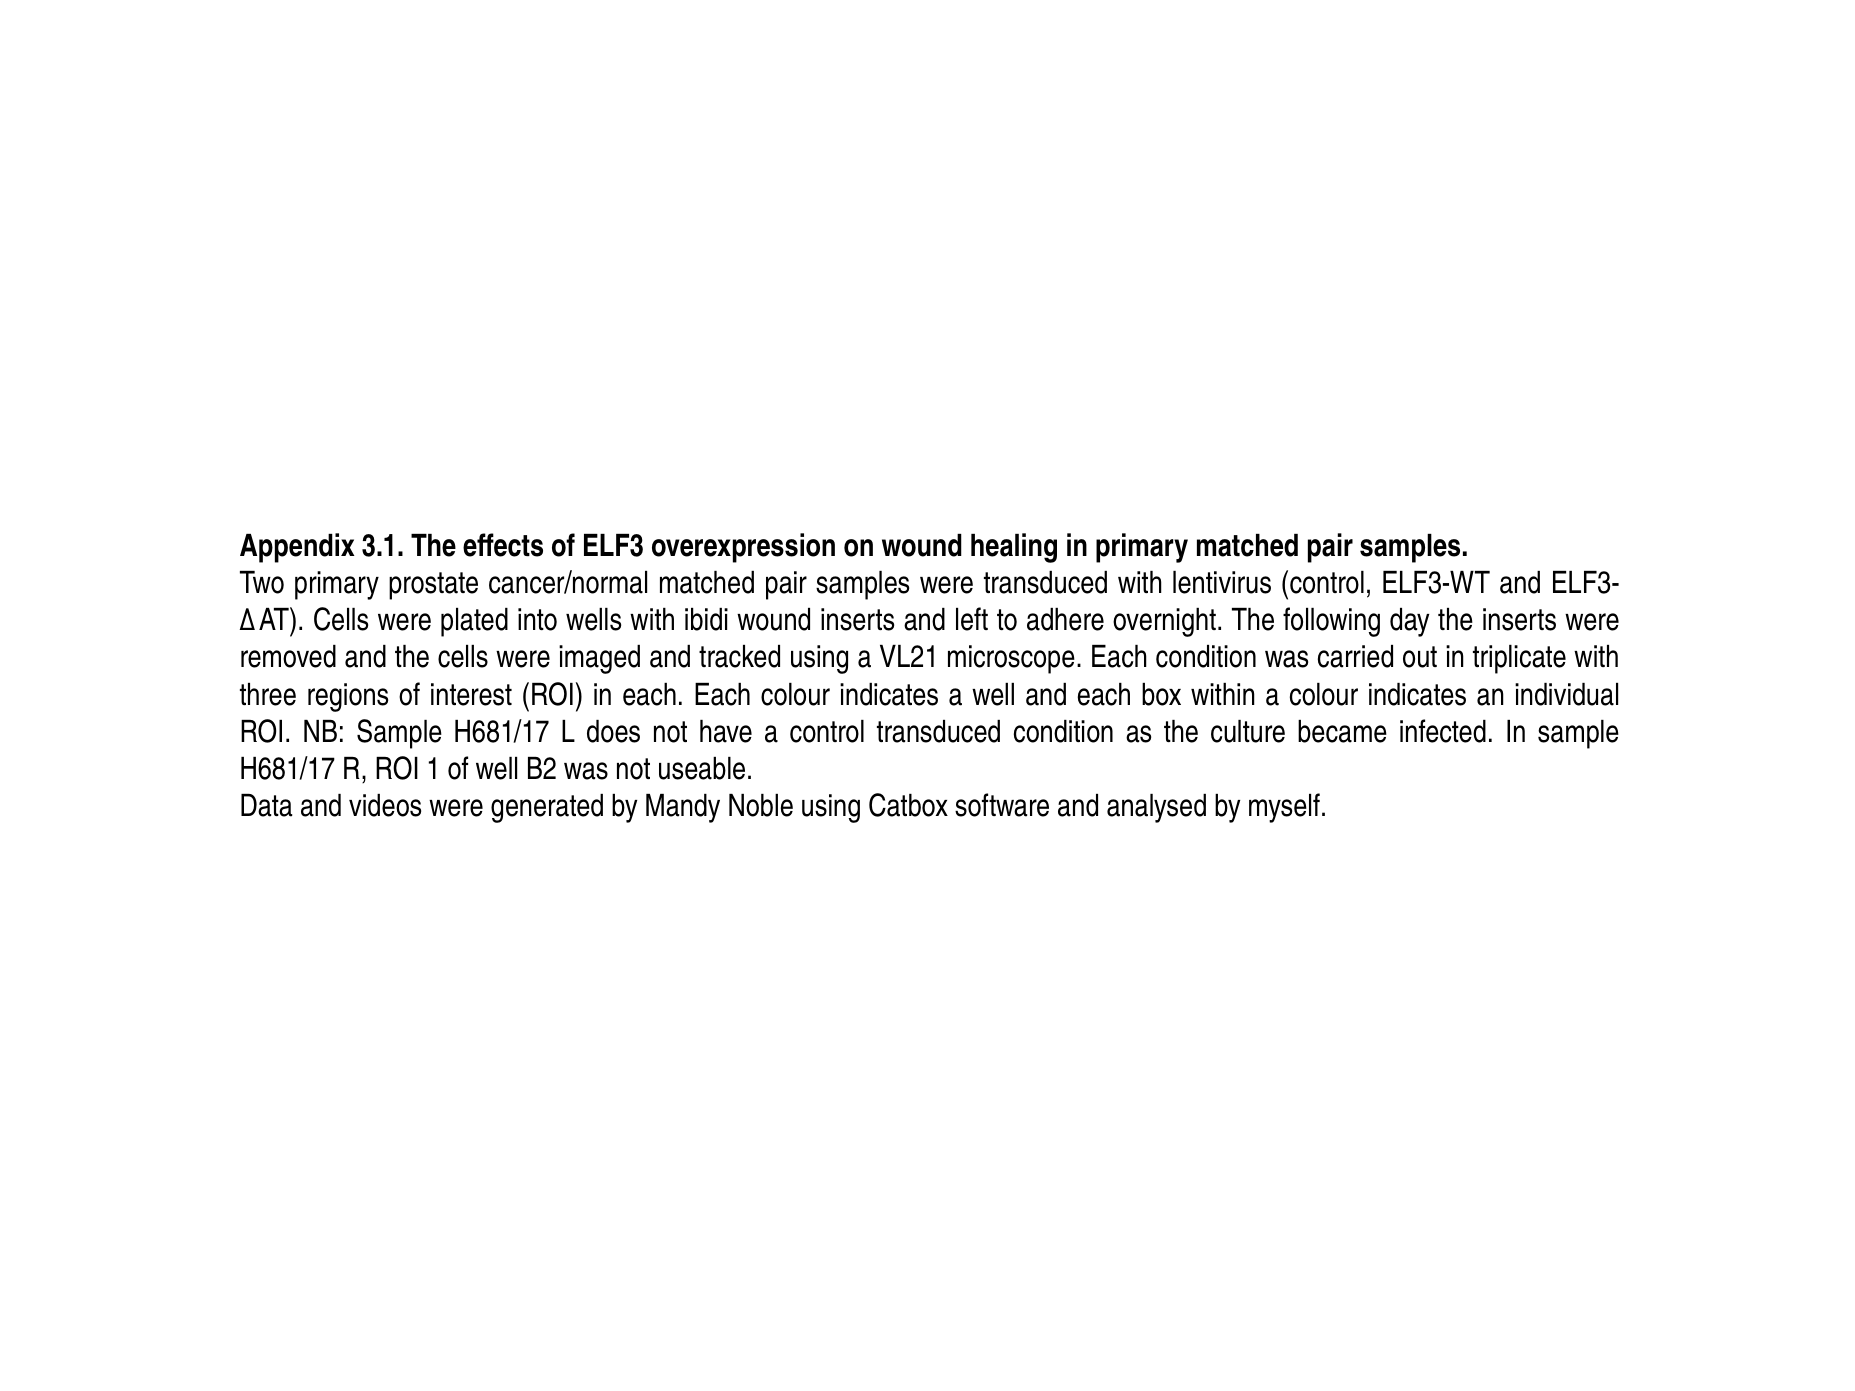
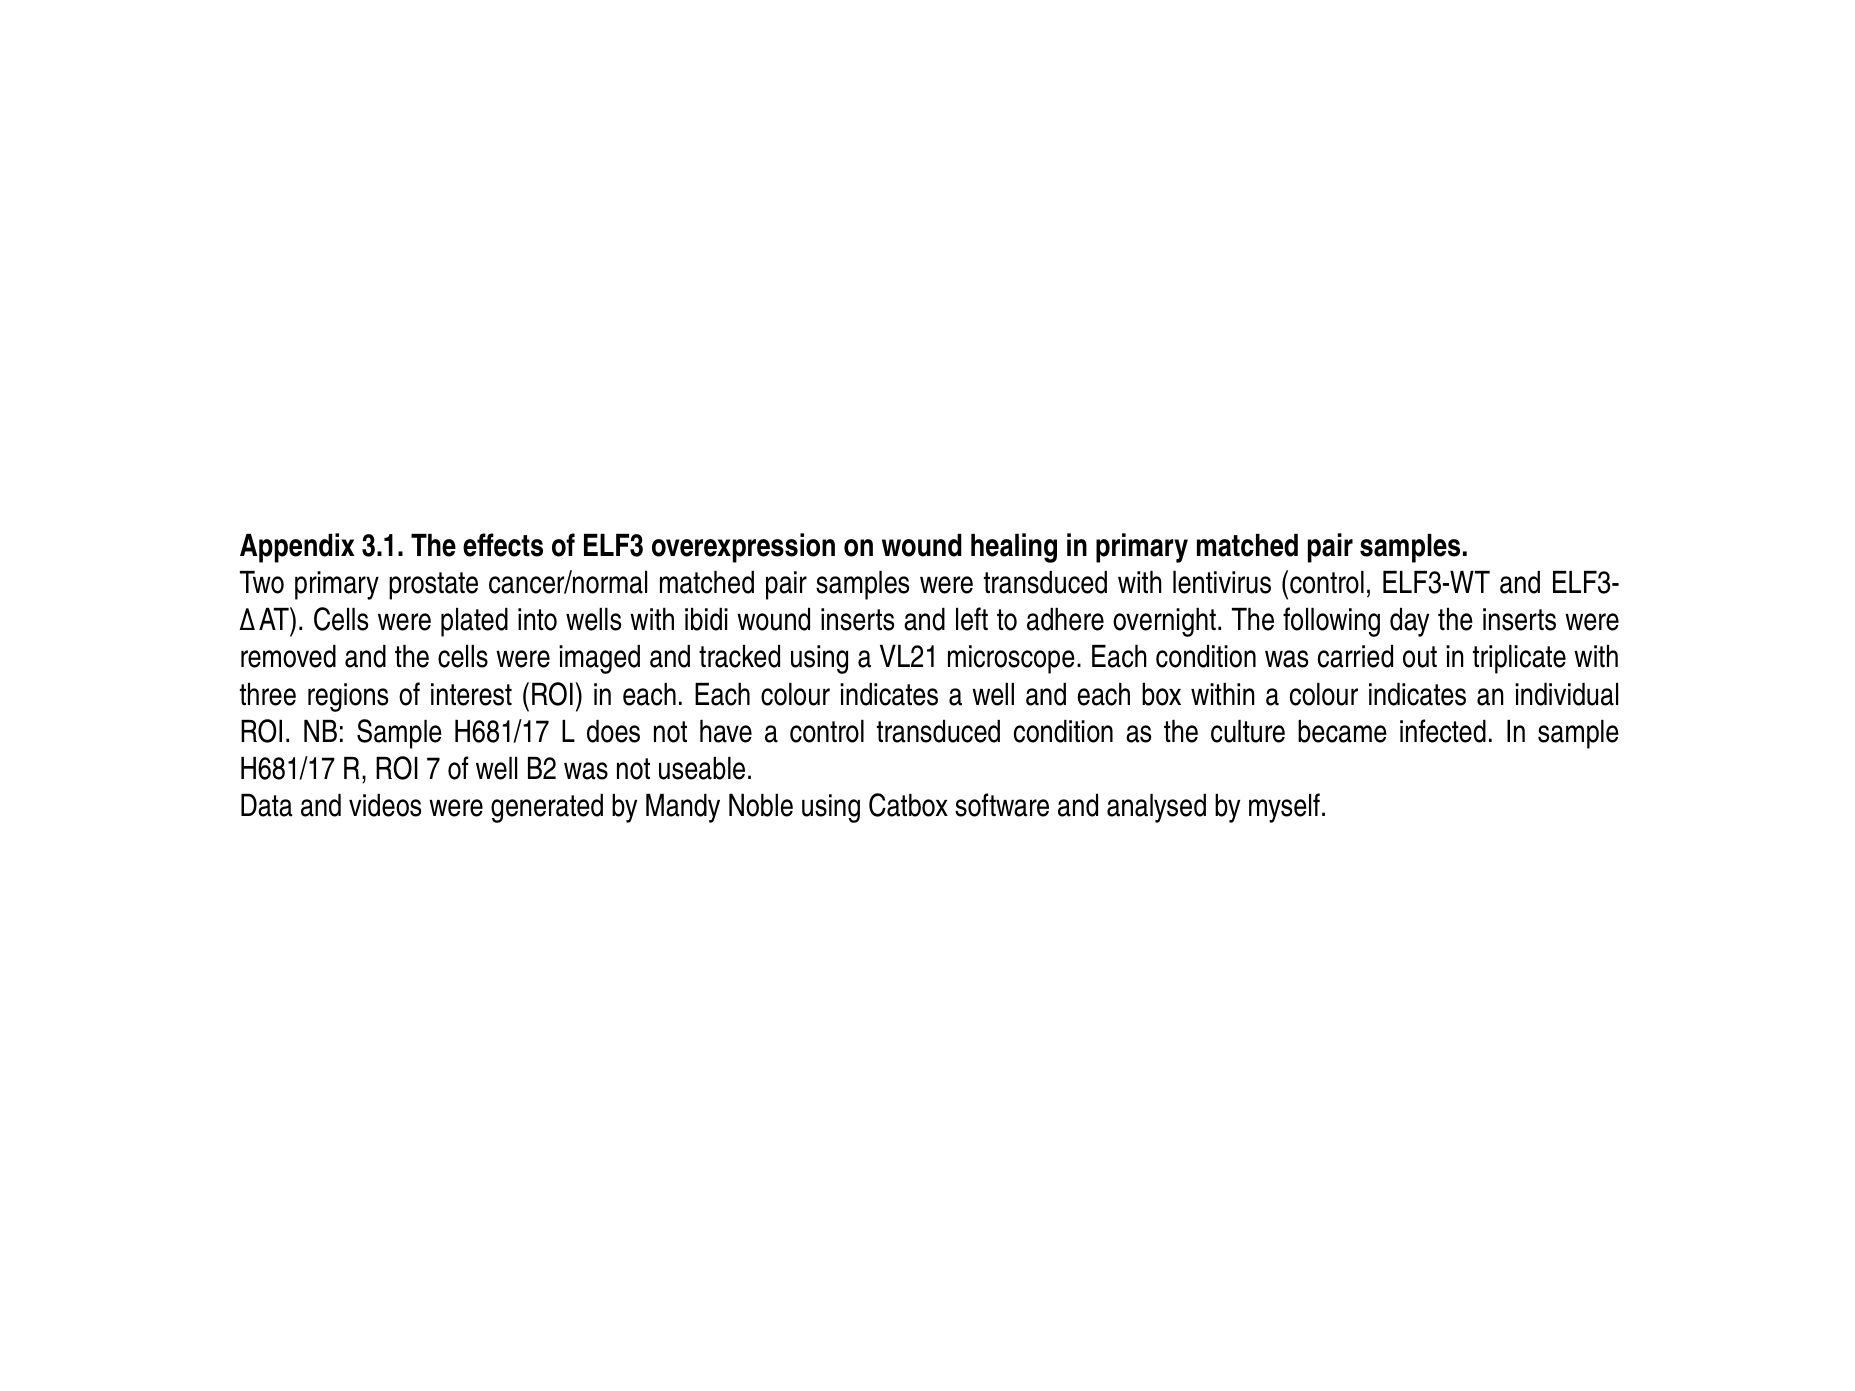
1: 1 -> 7
